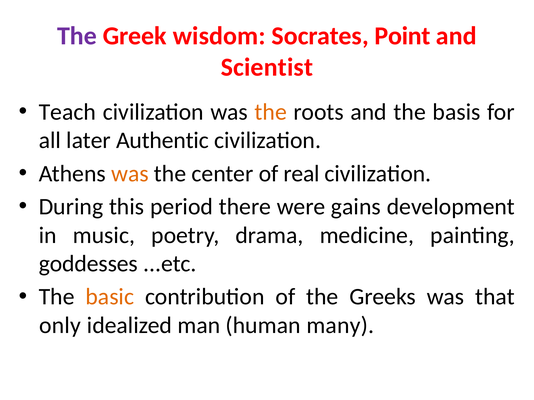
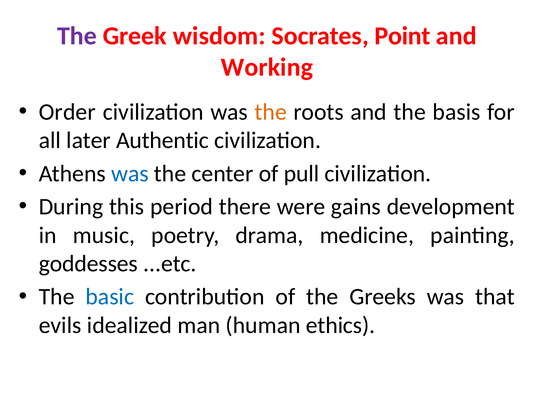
Scientist: Scientist -> Working
Teach: Teach -> Order
was at (130, 174) colour: orange -> blue
real: real -> pull
basic colour: orange -> blue
only: only -> evils
many: many -> ethics
